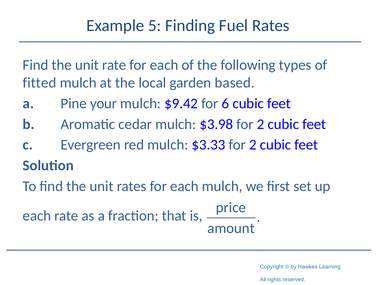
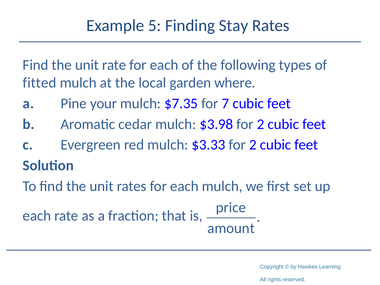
Fuel: Fuel -> Stay
based: based -> where
$9.42: $9.42 -> $7.35
6: 6 -> 7
